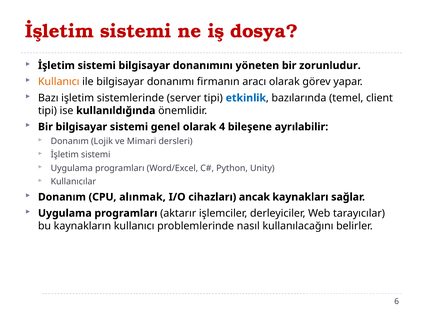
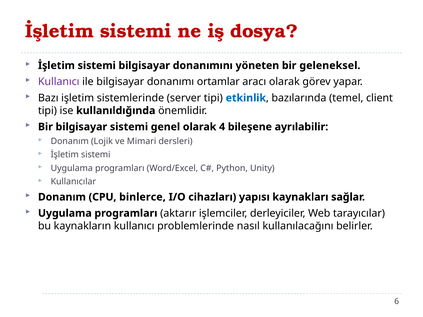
zorunludur: zorunludur -> geleneksel
Kullanıcı at (59, 82) colour: orange -> purple
firmanın: firmanın -> ortamlar
alınmak: alınmak -> binlerce
ancak: ancak -> yapısı
